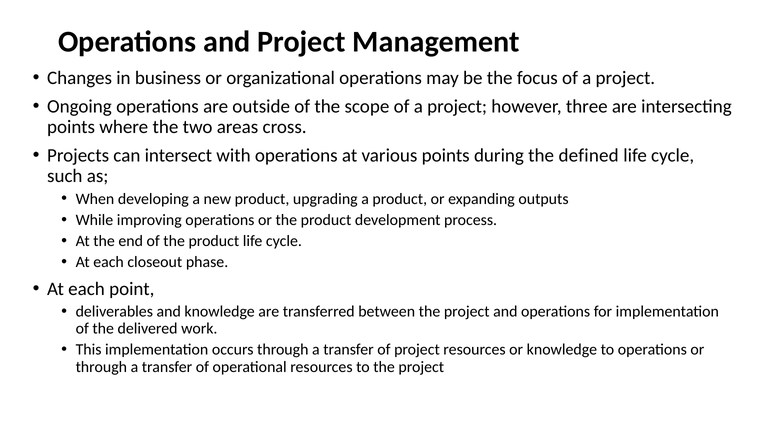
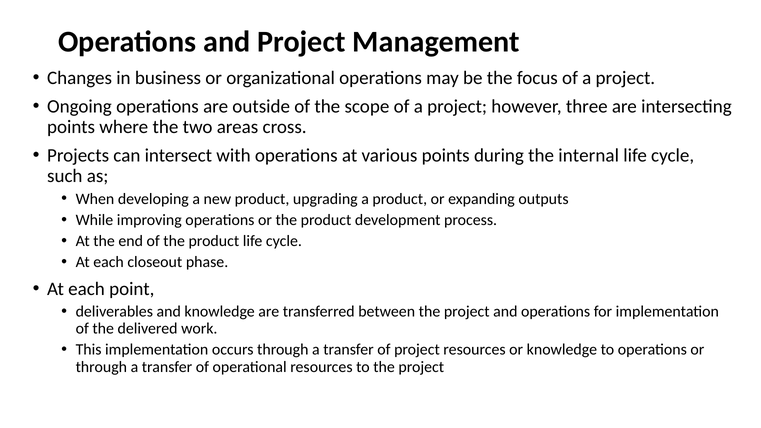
defined: defined -> internal
